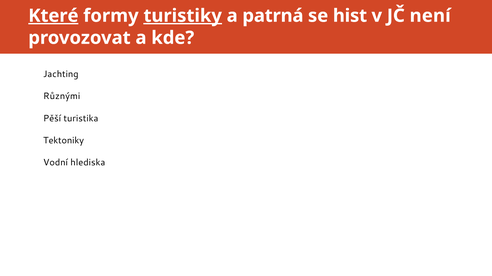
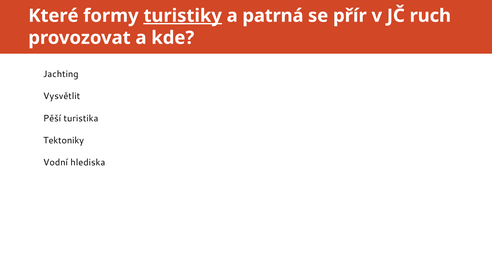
Které underline: present -> none
hist: hist -> přír
není: není -> ruch
Různými: Různými -> Vysvětlit
